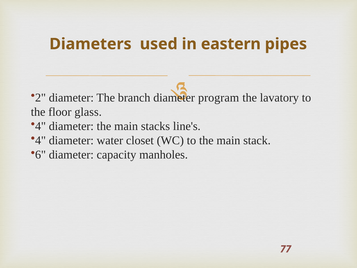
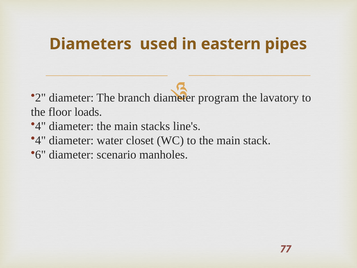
glass: glass -> loads
capacity: capacity -> scenario
